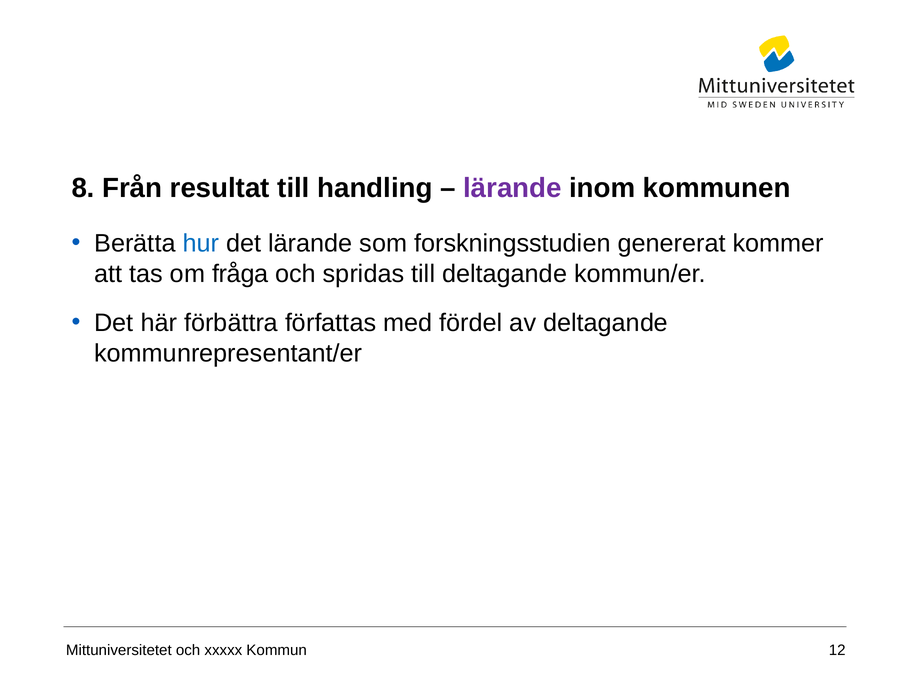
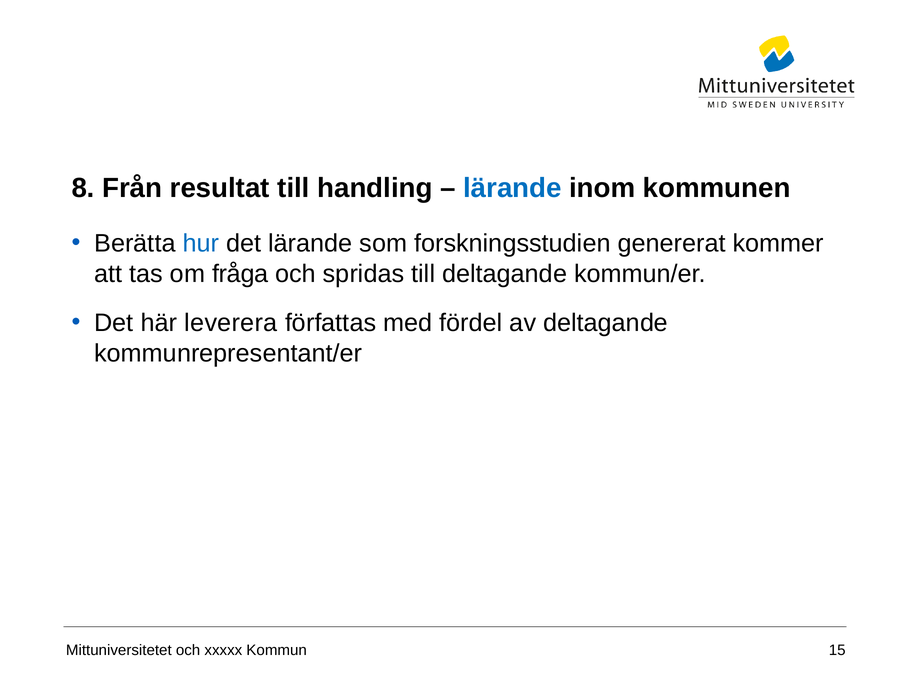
lärande at (512, 188) colour: purple -> blue
förbättra: förbättra -> leverera
12: 12 -> 15
